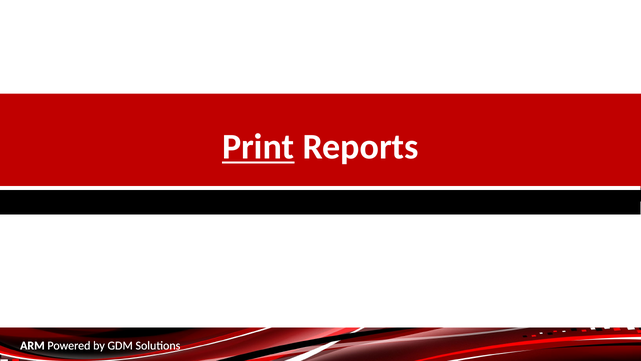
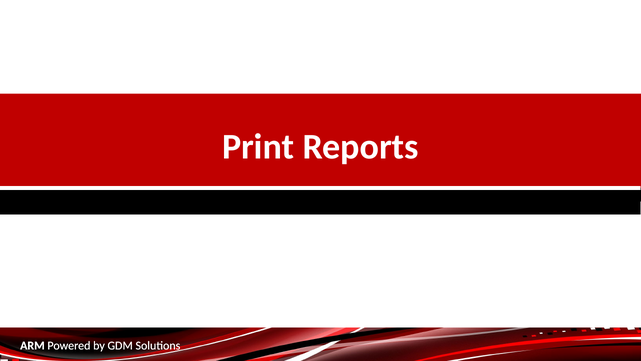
Print underline: present -> none
